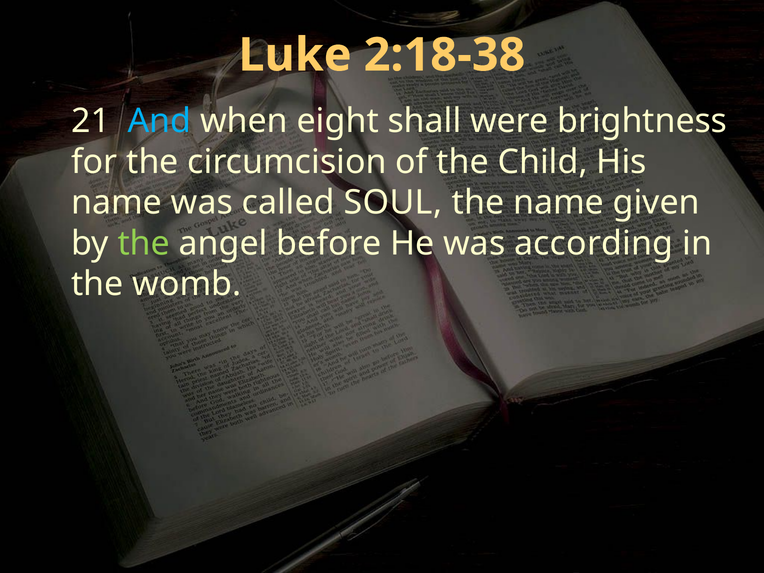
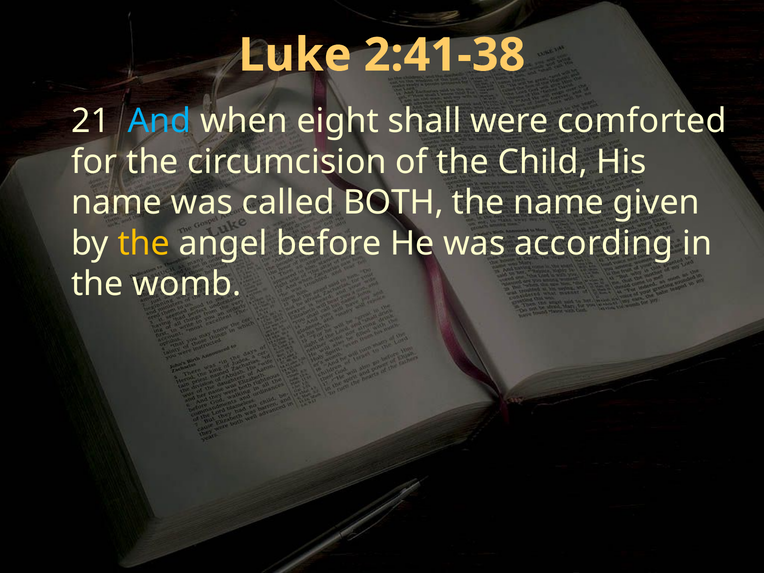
2:18-38: 2:18-38 -> 2:41-38
brightness: brightness -> comforted
SOUL: SOUL -> BOTH
the at (144, 243) colour: light green -> yellow
